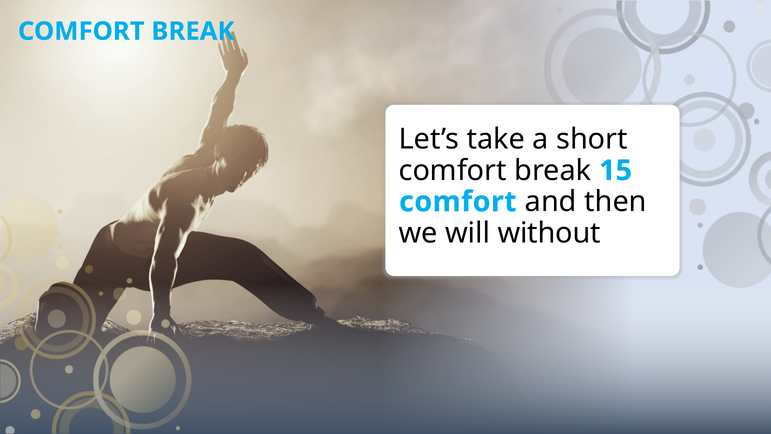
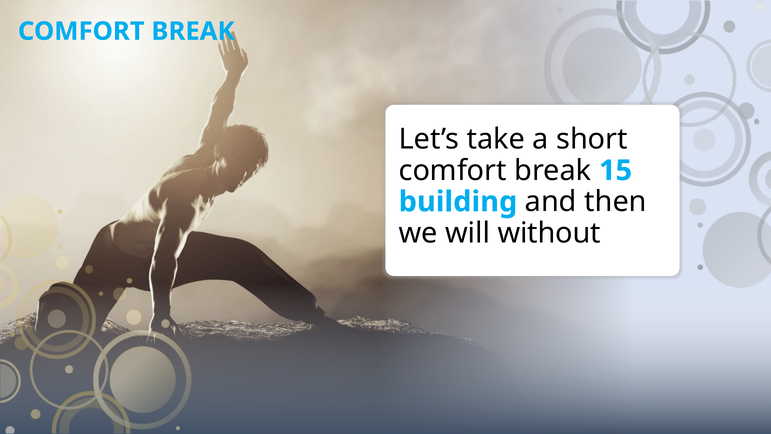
comfort at (458, 202): comfort -> building
